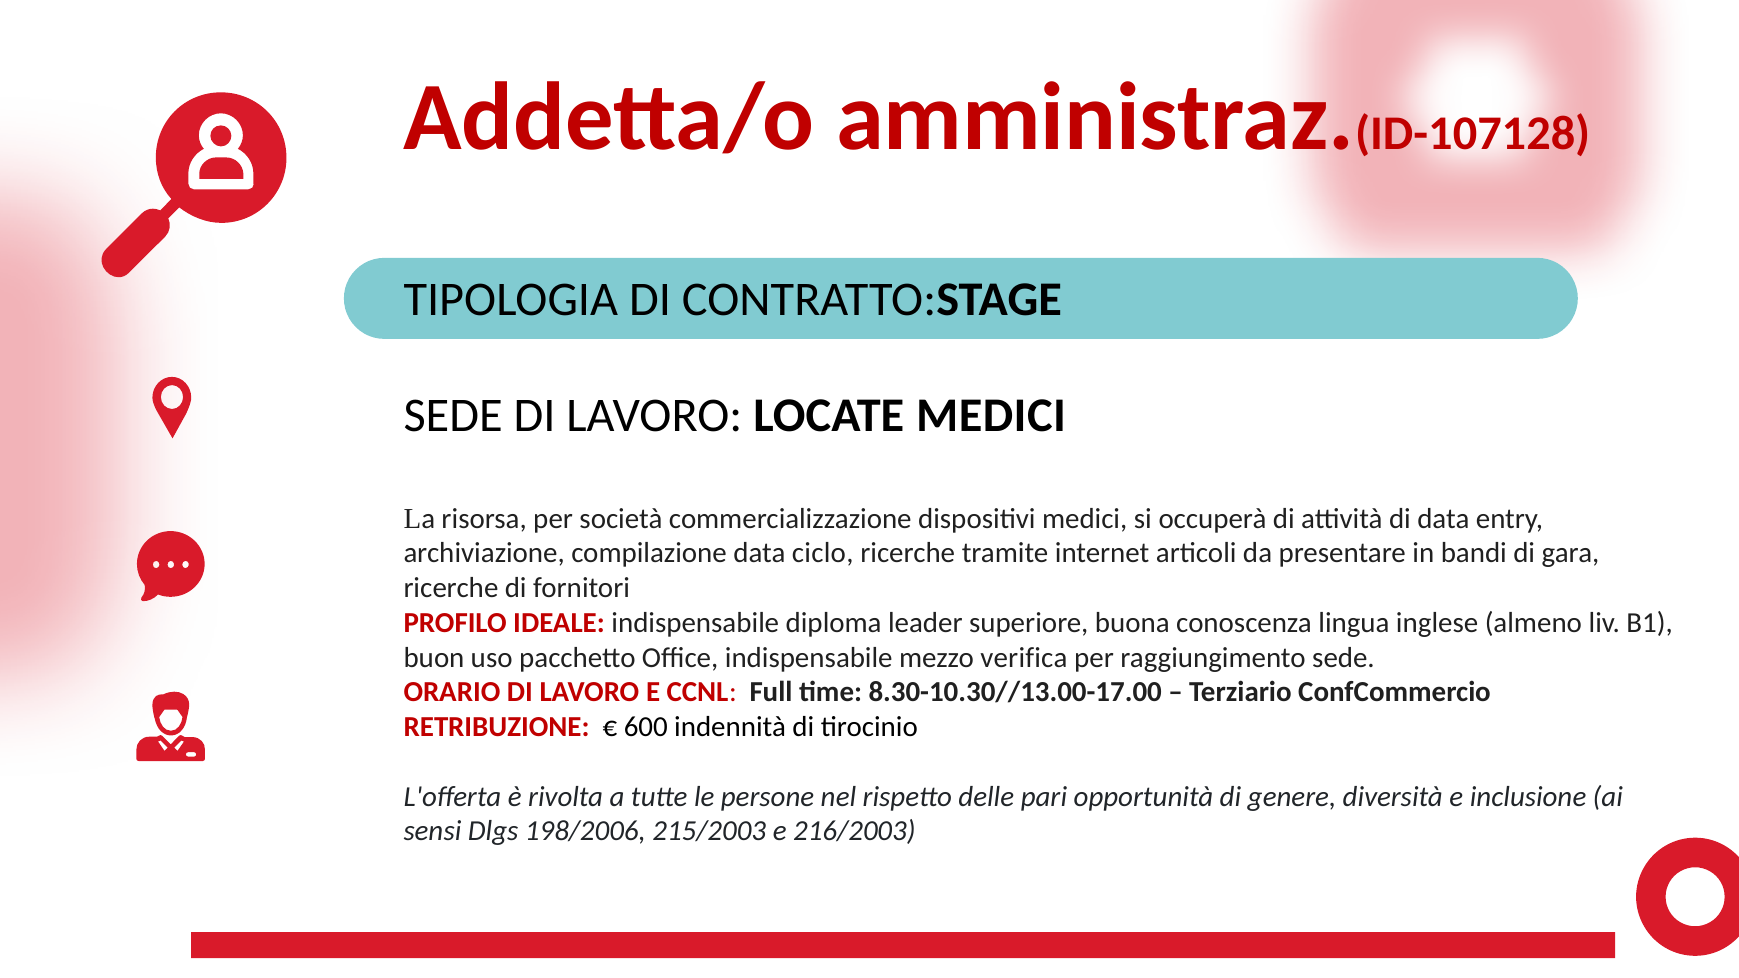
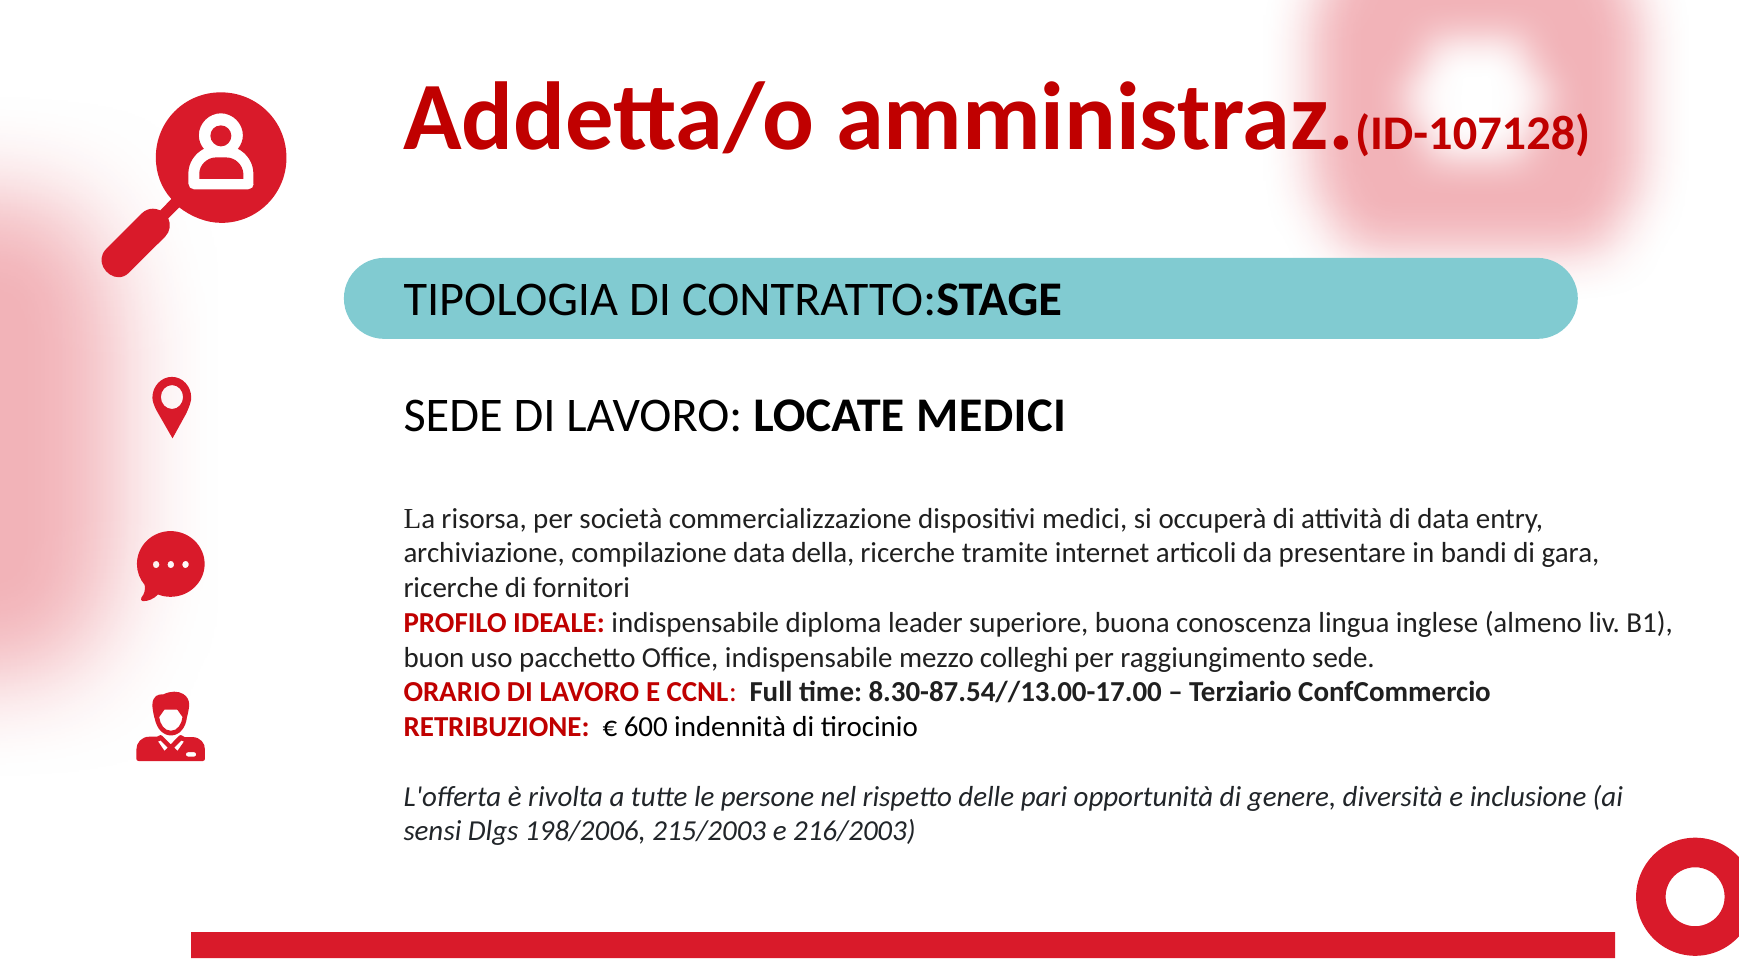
ciclo: ciclo -> della
verifica: verifica -> colleghi
8.30-10.30//13.00-17.00: 8.30-10.30//13.00-17.00 -> 8.30-87.54//13.00-17.00
